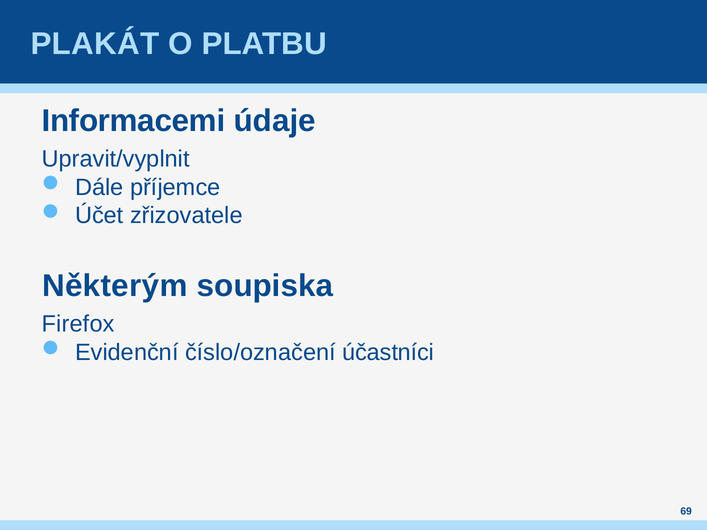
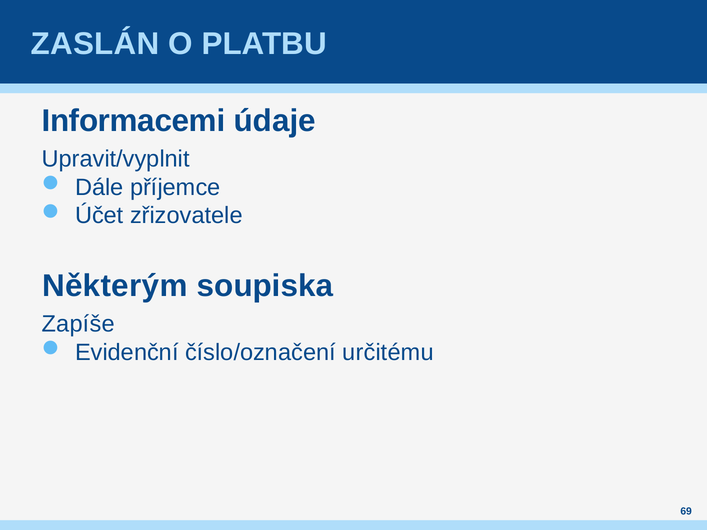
PLAKÁT: PLAKÁT -> ZASLÁN
Firefox: Firefox -> Zapíše
účastníci: účastníci -> určitému
